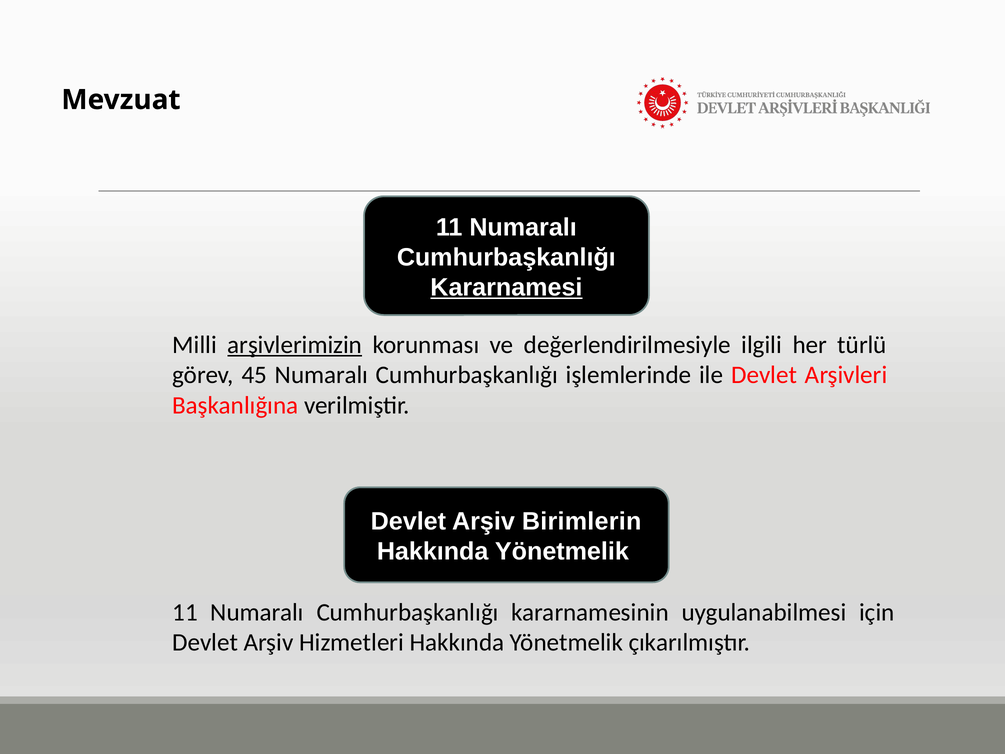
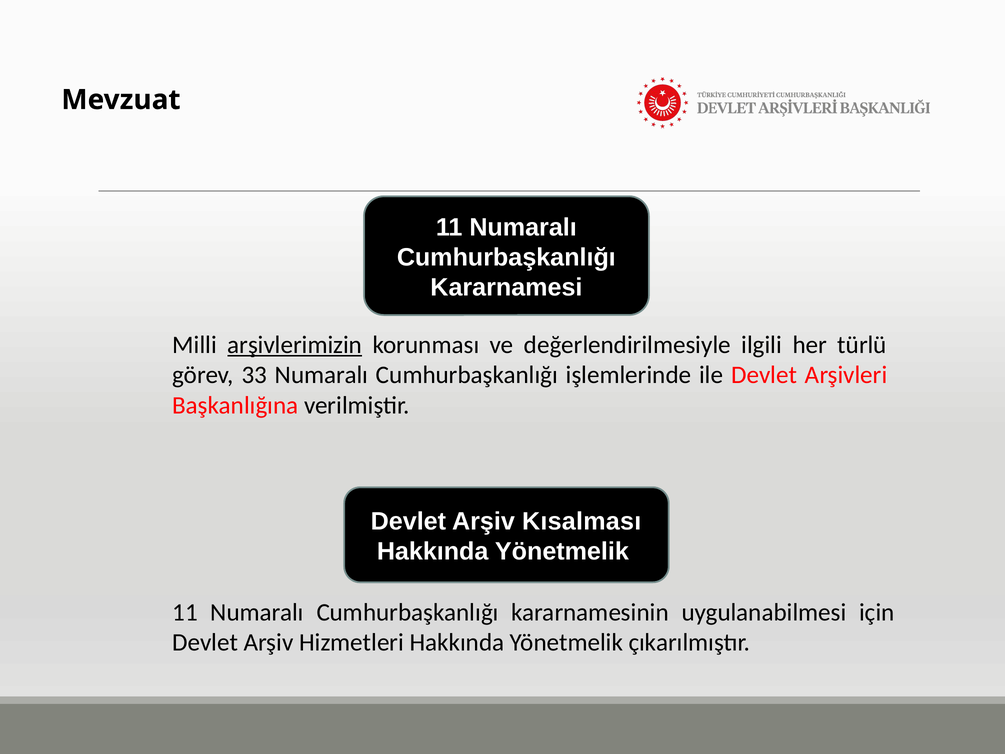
Kararnamesi underline: present -> none
45: 45 -> 33
Birimlerin: Birimlerin -> Kısalması
